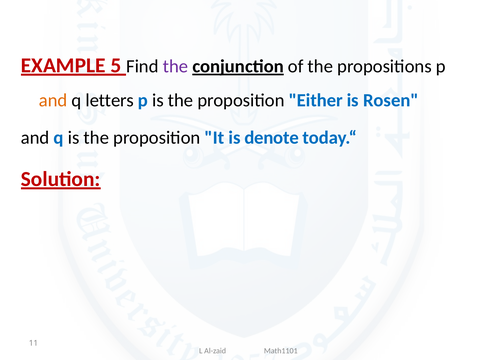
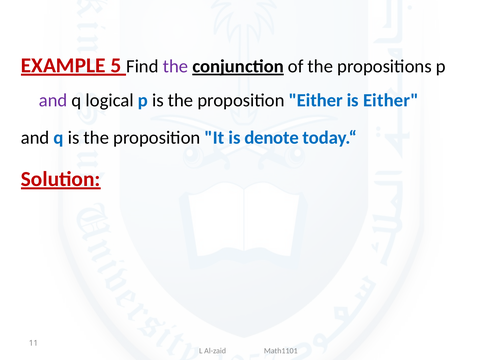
and at (53, 101) colour: orange -> purple
letters: letters -> logical
is Rosen: Rosen -> Either
